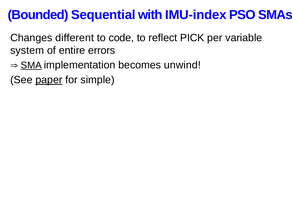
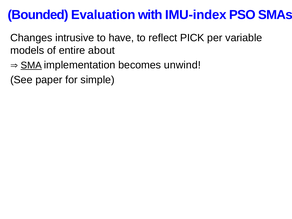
Sequential: Sequential -> Evaluation
different: different -> intrusive
code: code -> have
system: system -> models
errors: errors -> about
paper underline: present -> none
